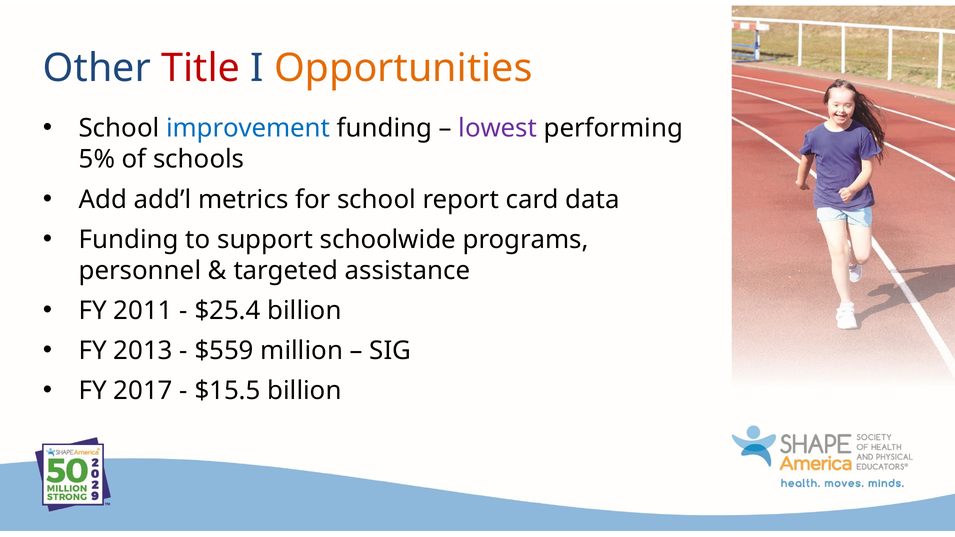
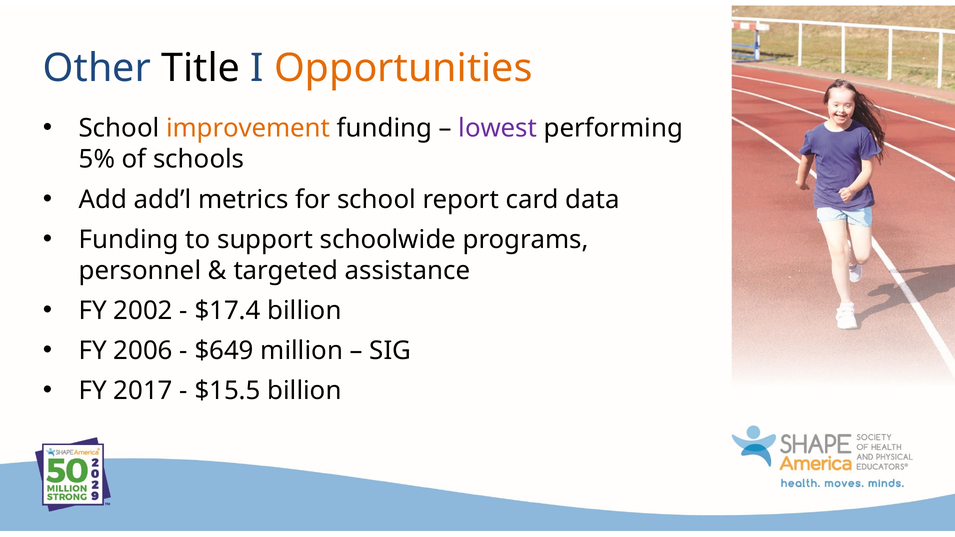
Title colour: red -> black
improvement colour: blue -> orange
2011: 2011 -> 2002
$25.4: $25.4 -> $17.4
2013: 2013 -> 2006
$559: $559 -> $649
